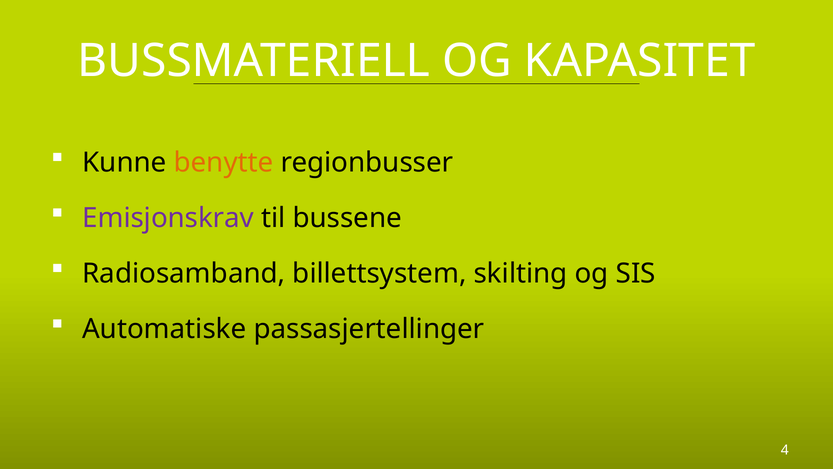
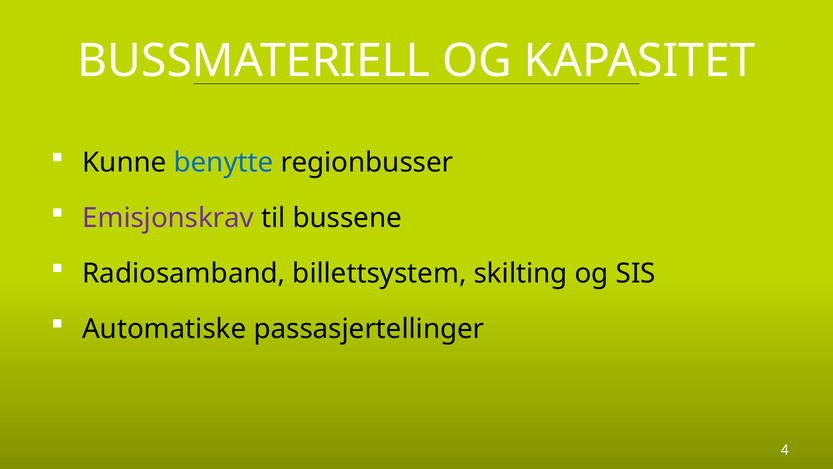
benytte colour: orange -> blue
